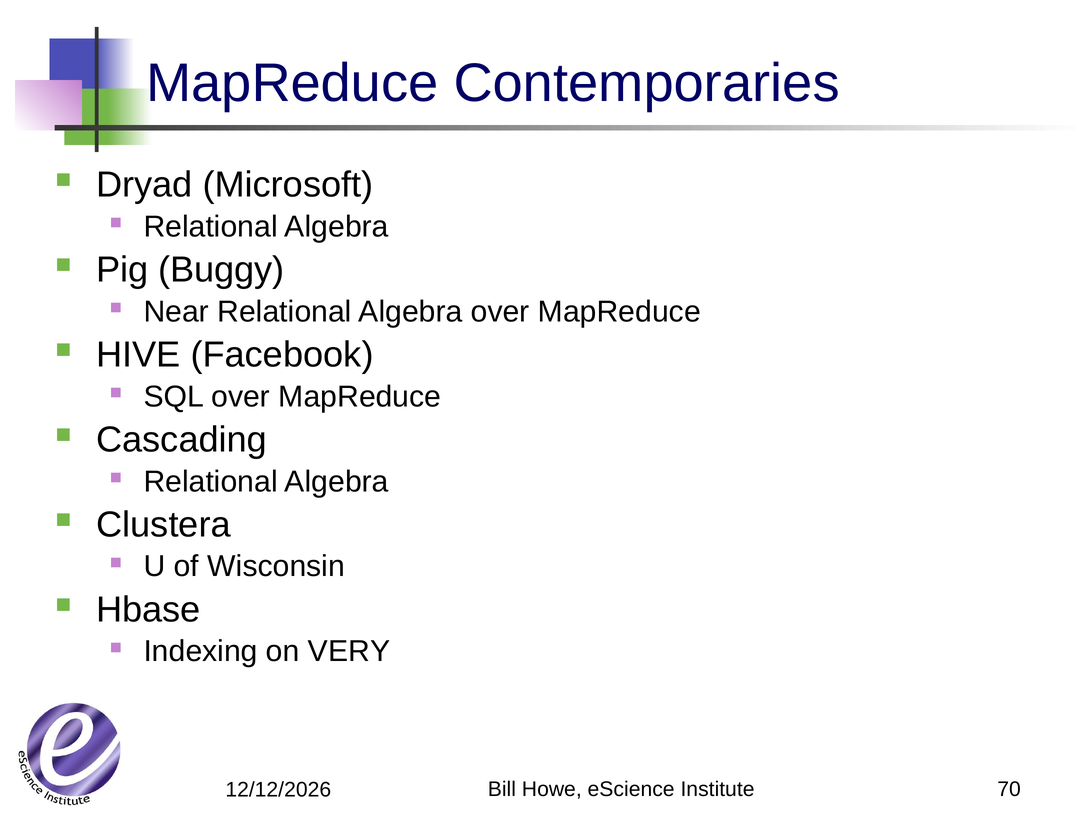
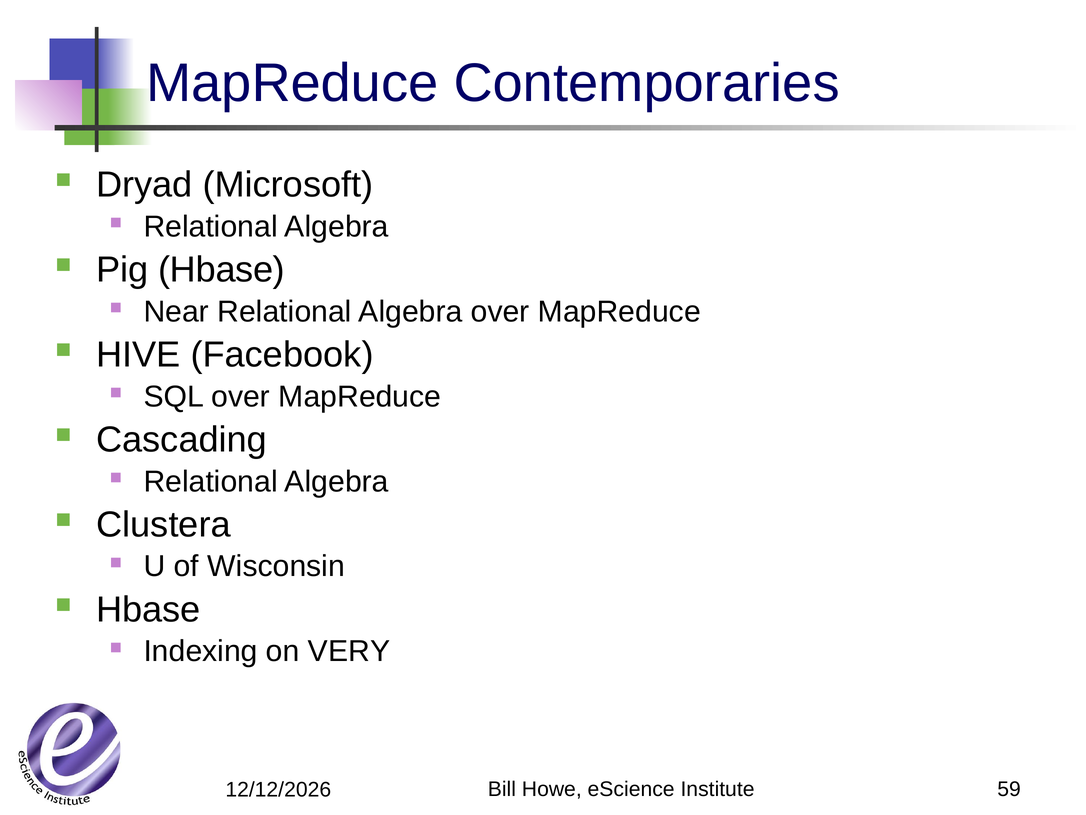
Pig Buggy: Buggy -> Hbase
70: 70 -> 59
